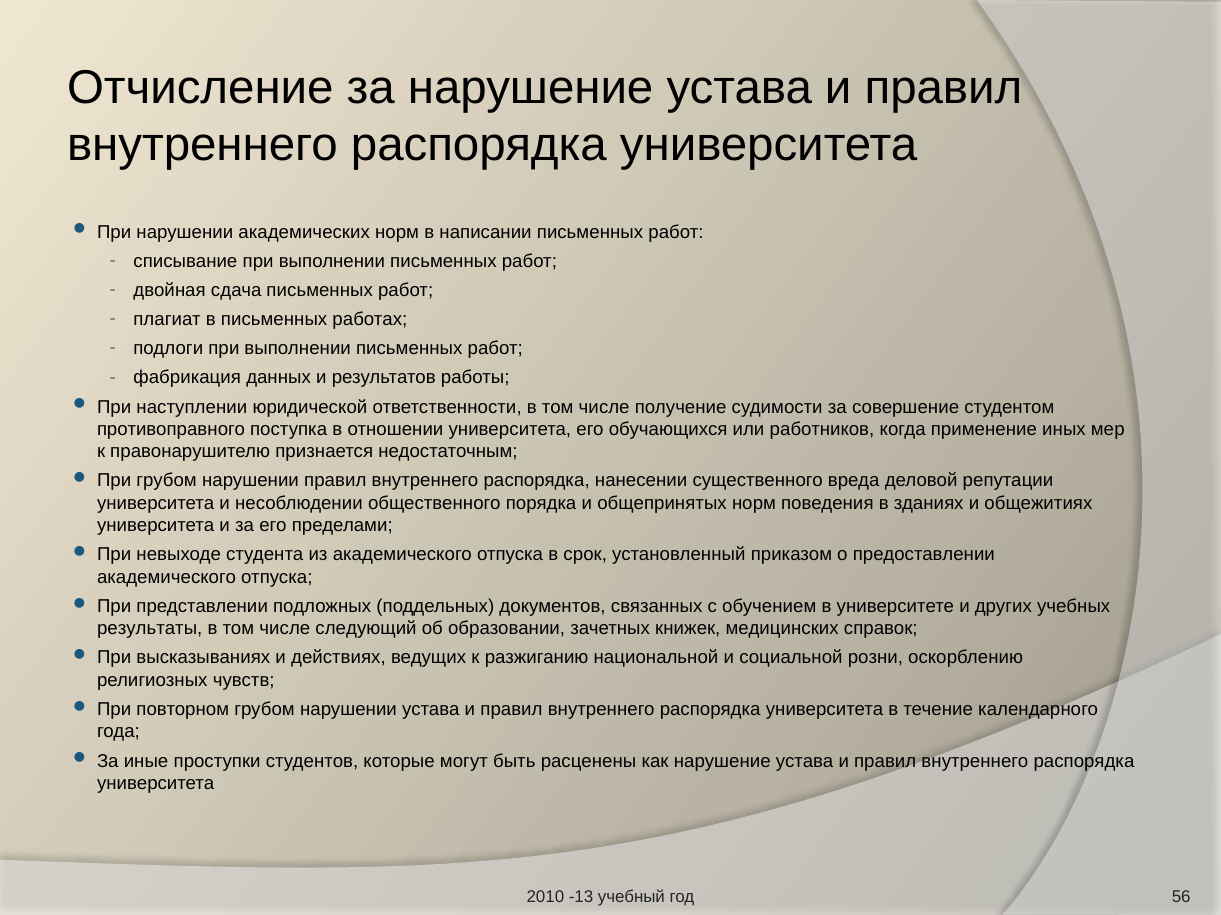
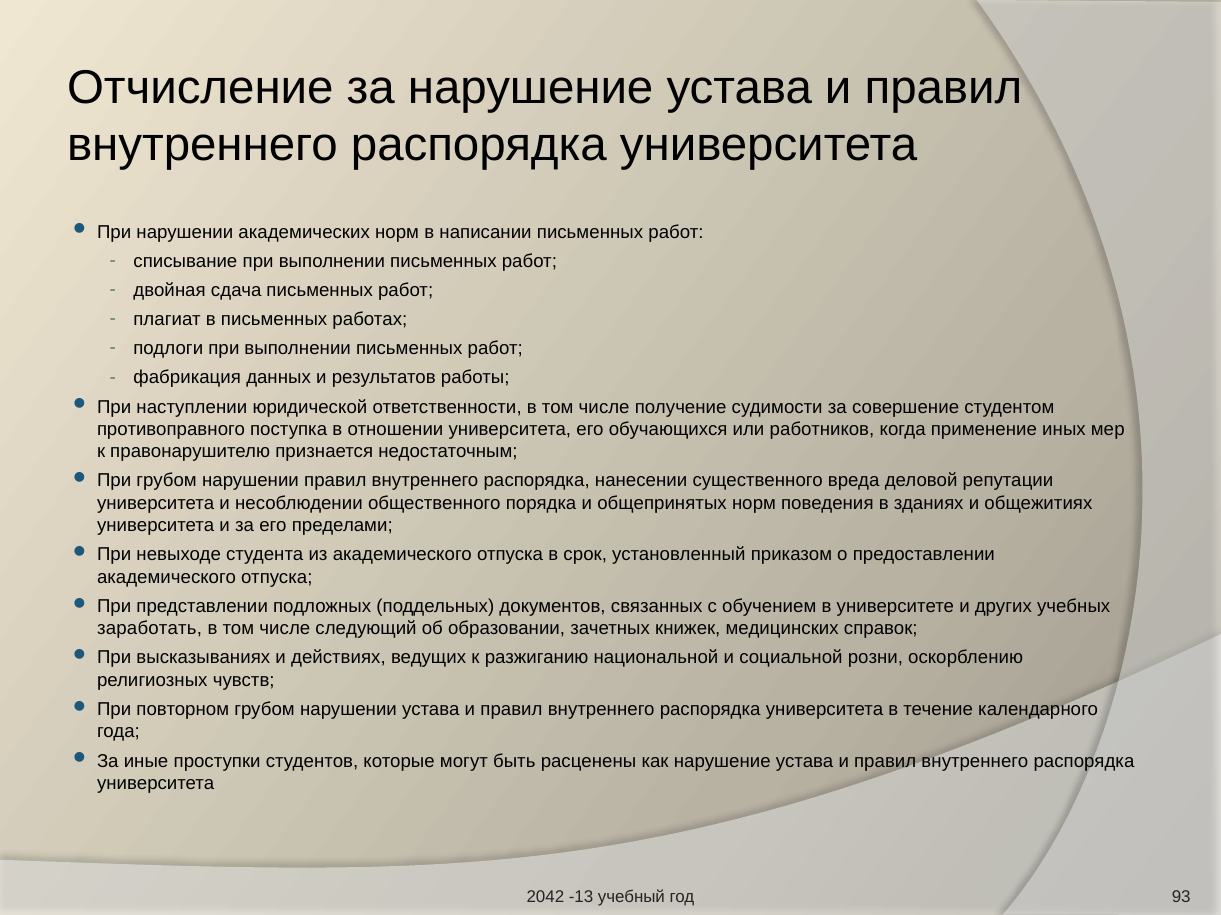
результаты: результаты -> заработать
2010: 2010 -> 2042
56: 56 -> 93
